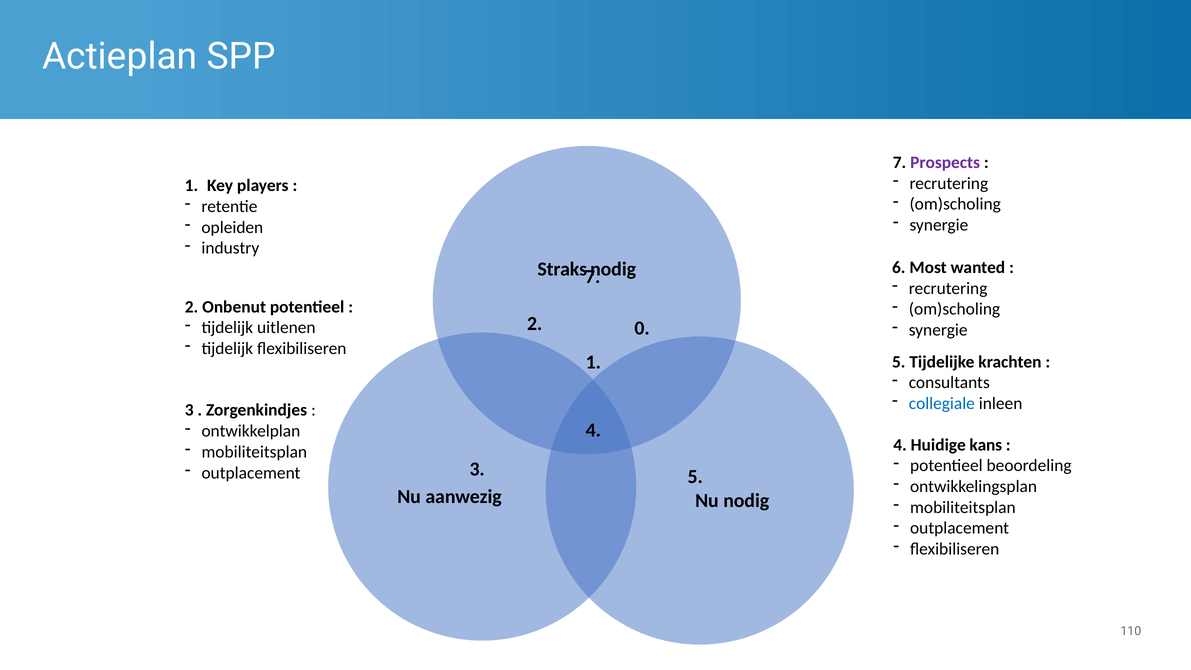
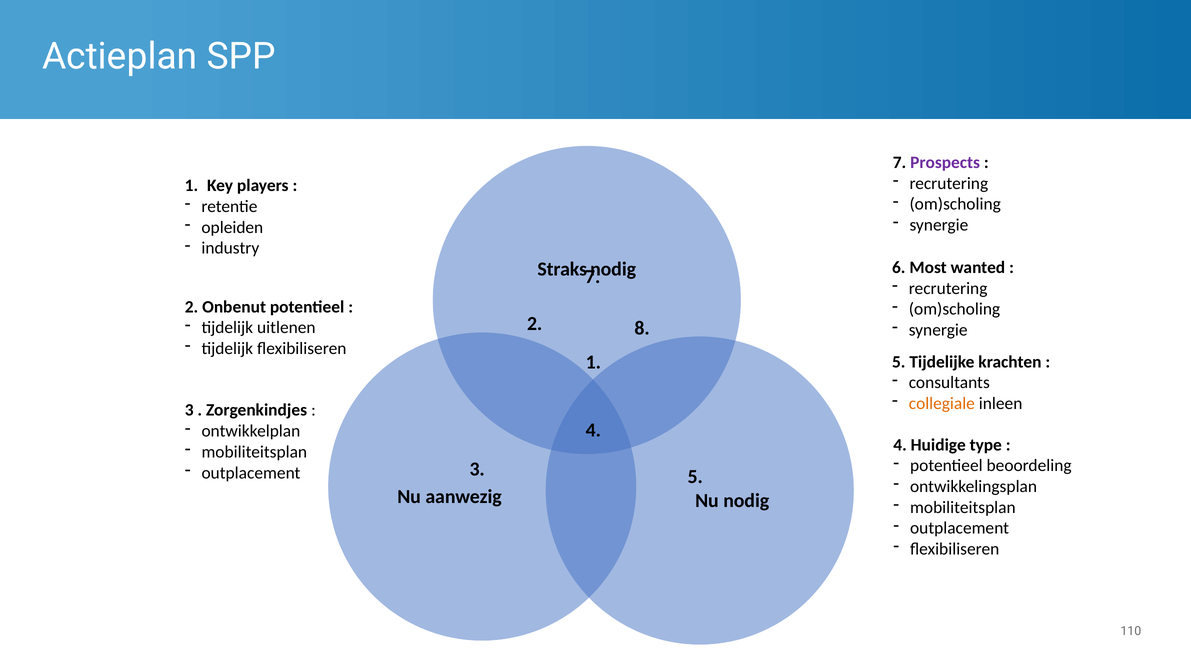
0: 0 -> 8
collegiale colour: blue -> orange
kans: kans -> type
